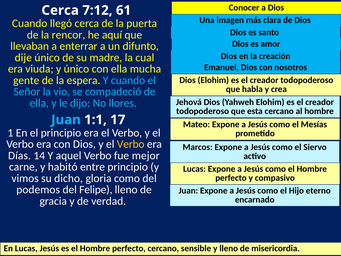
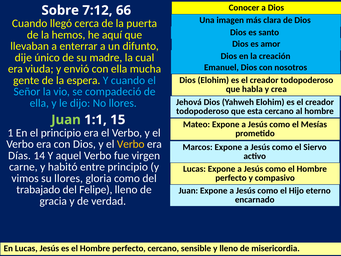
Cerca at (60, 10): Cerca -> Sobre
61: 61 -> 66
rencor: rencor -> hemos
y único: único -> envió
Juan at (66, 120) colour: light blue -> light green
17: 17 -> 15
mejor: mejor -> virgen
su dicho: dicho -> llores
podemos: podemos -> trabajado
